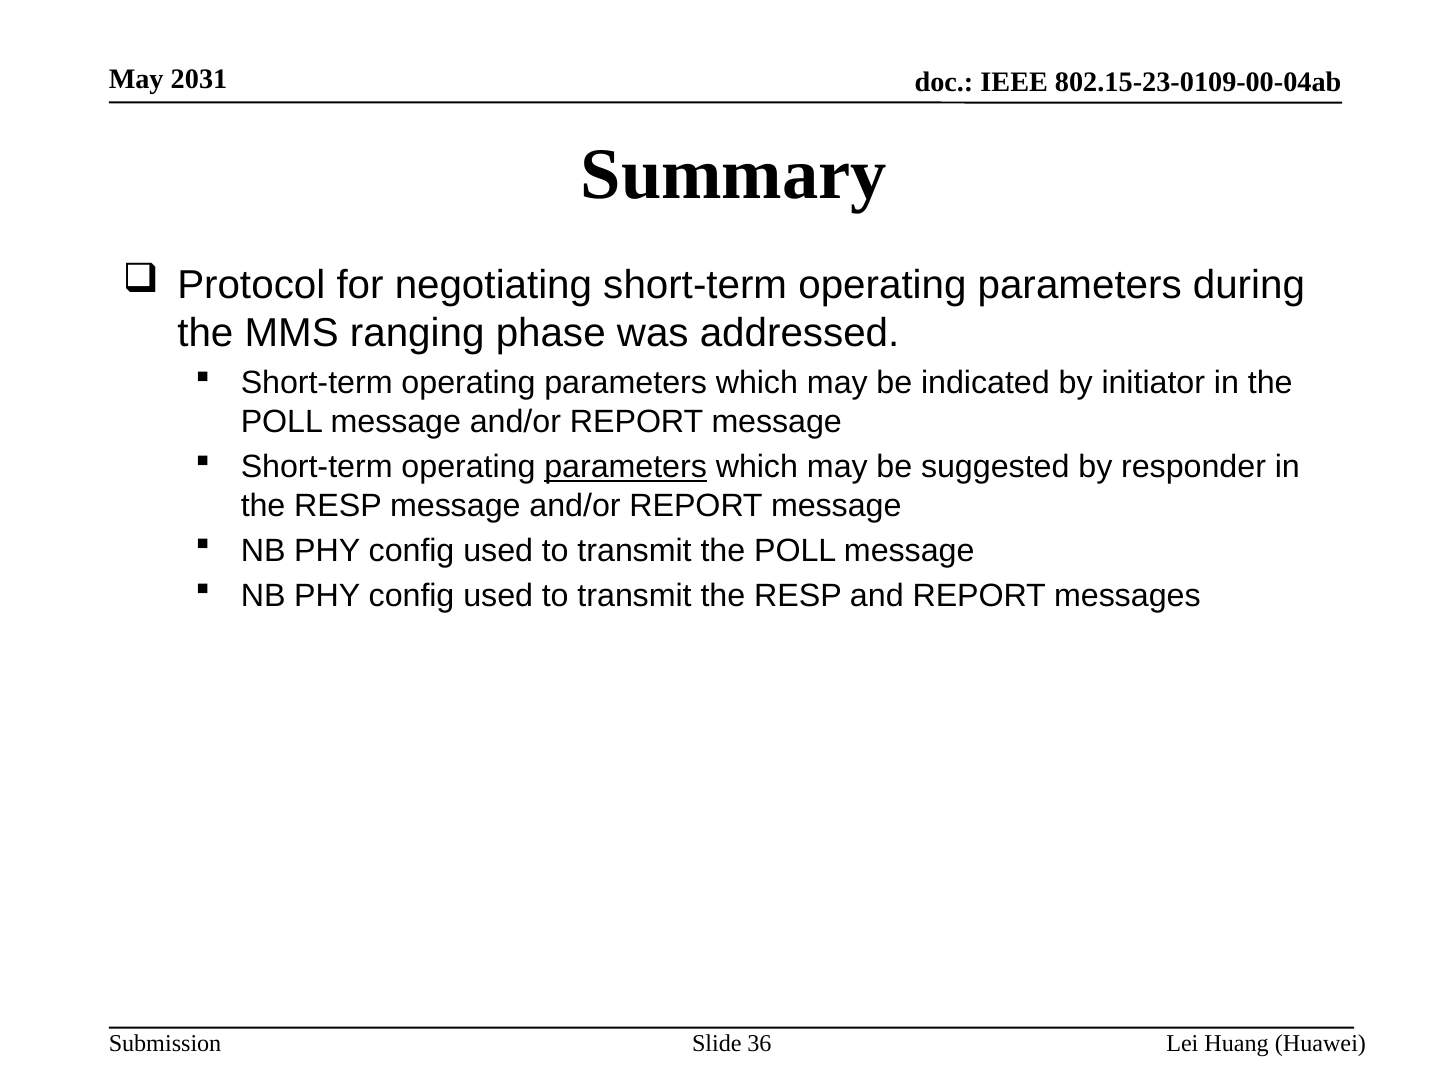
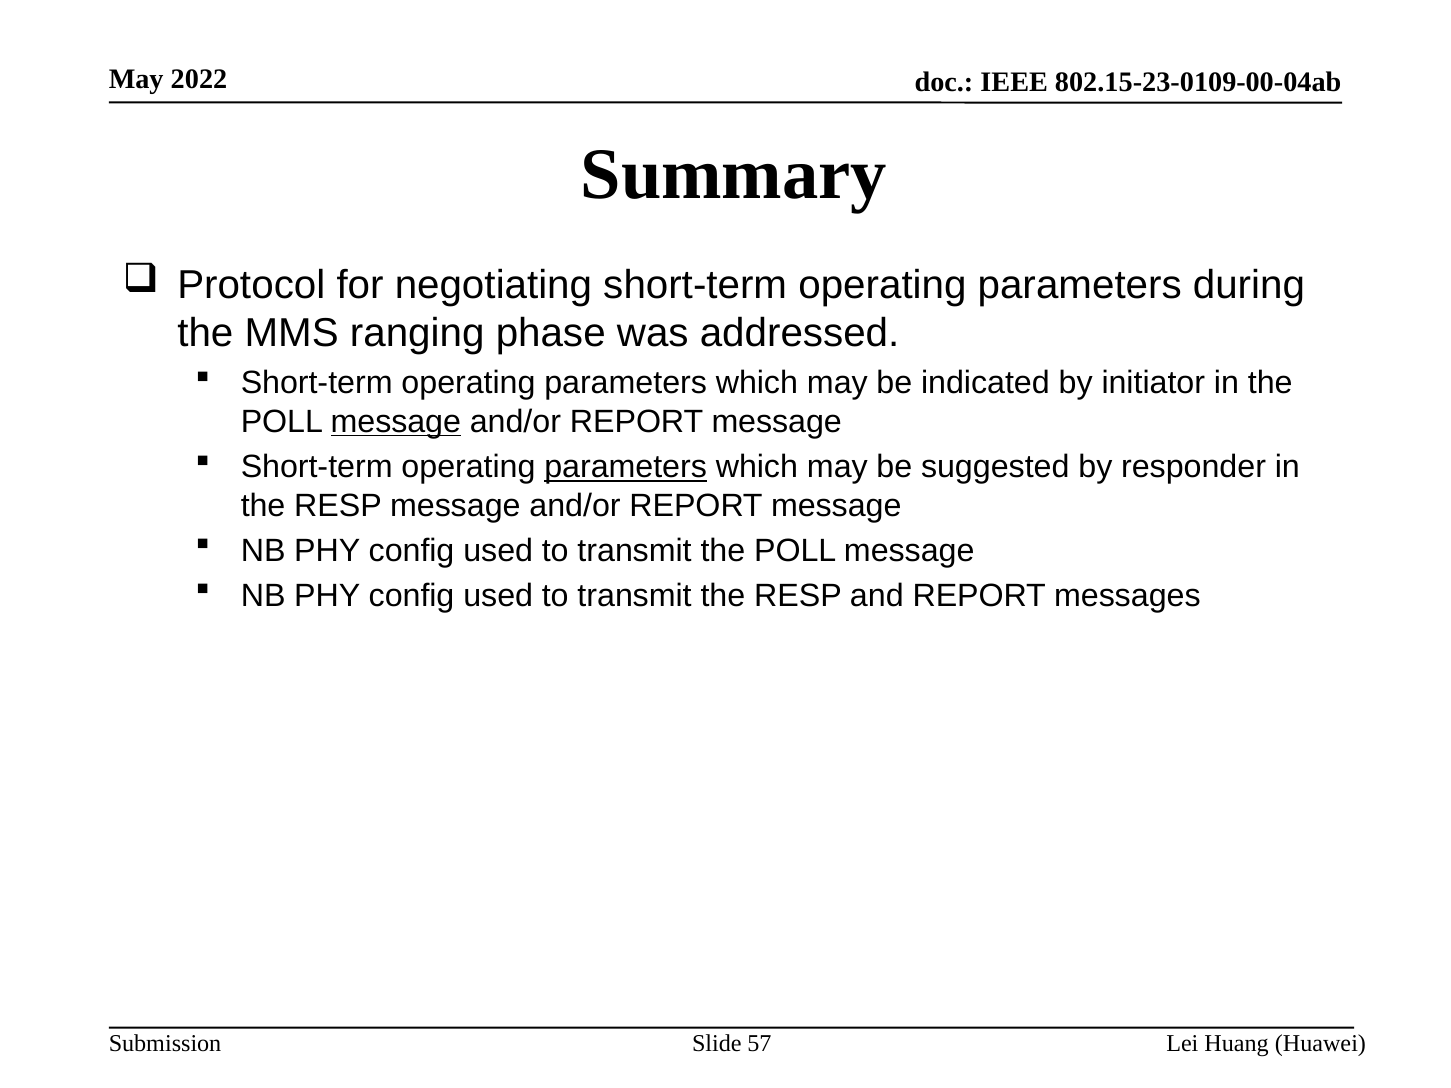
2031: 2031 -> 2022
message at (396, 422) underline: none -> present
36: 36 -> 57
